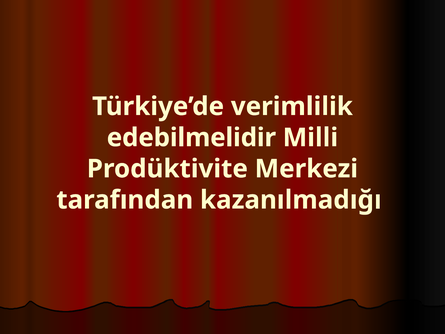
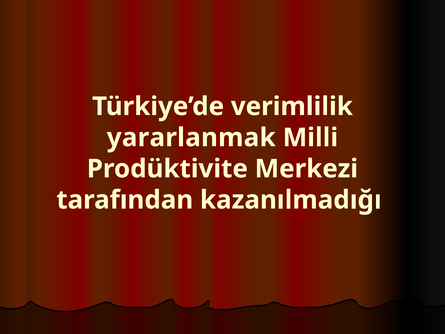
edebilmelidir: edebilmelidir -> yararlanmak
